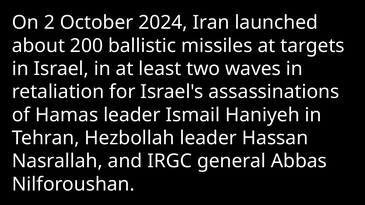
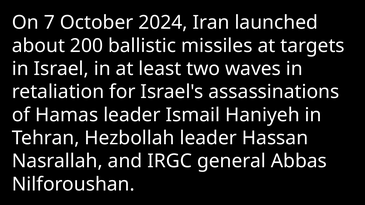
2: 2 -> 7
